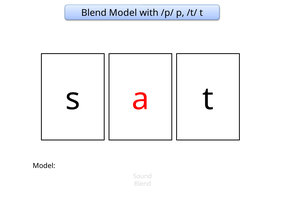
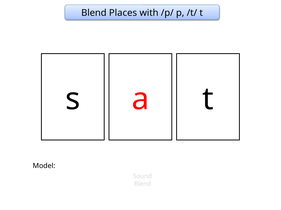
Blend Model: Model -> Places
